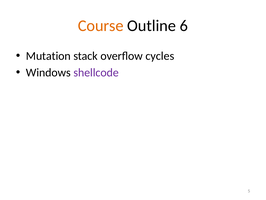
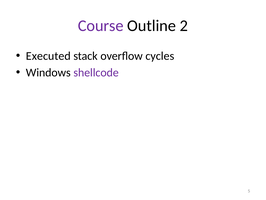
Course colour: orange -> purple
6: 6 -> 2
Mutation: Mutation -> Executed
